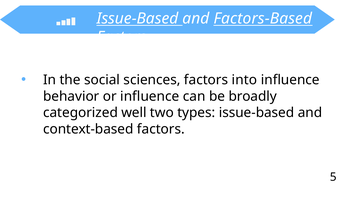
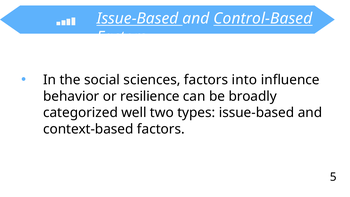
Factors-Based: Factors-Based -> Control-Based
or influence: influence -> resilience
